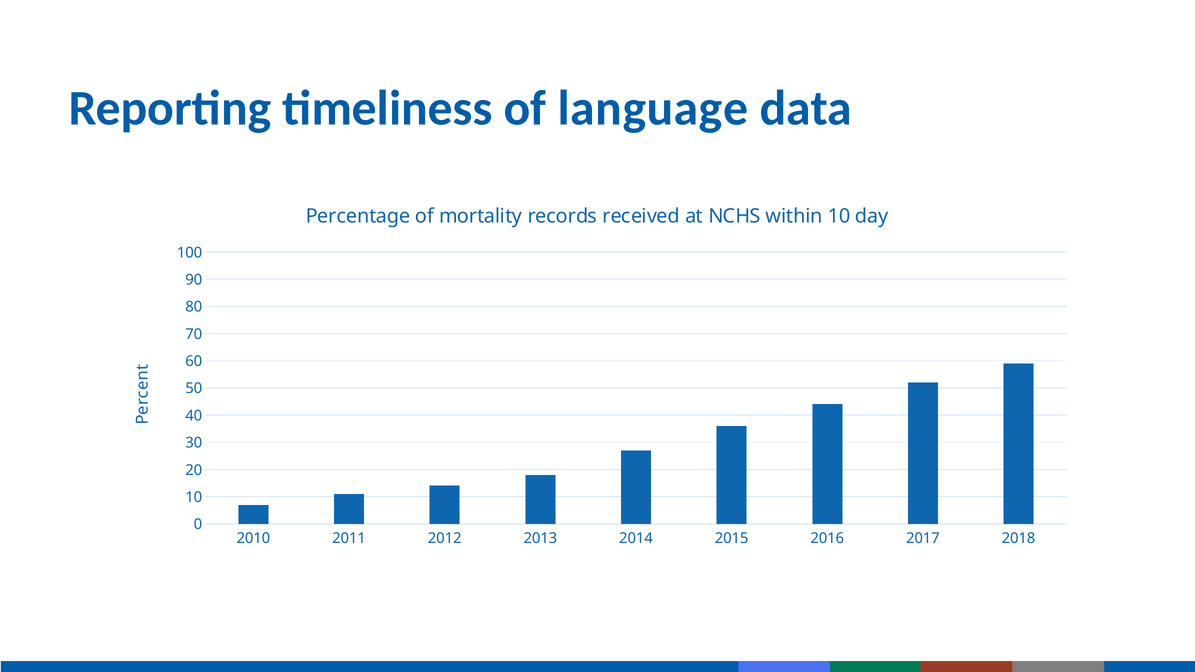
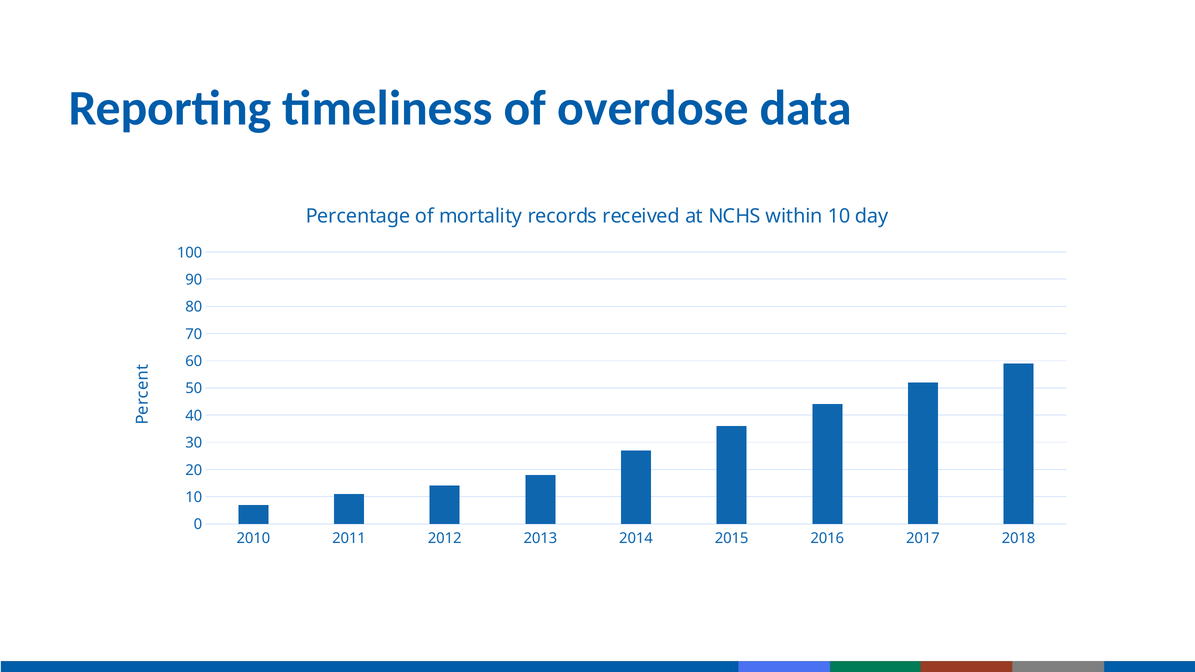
language: language -> overdose
